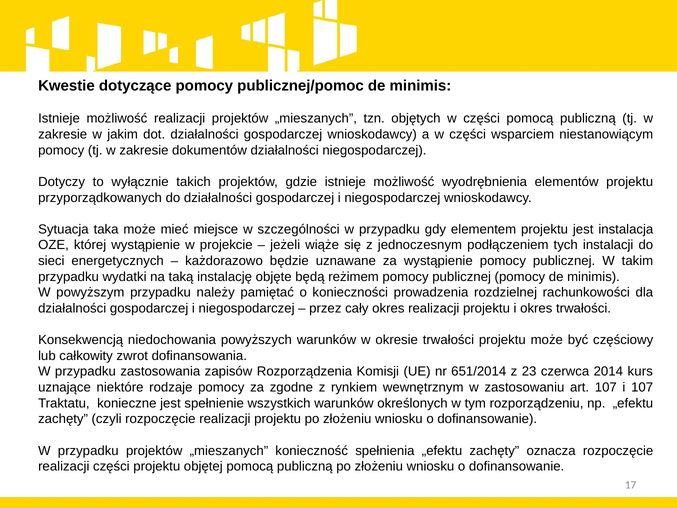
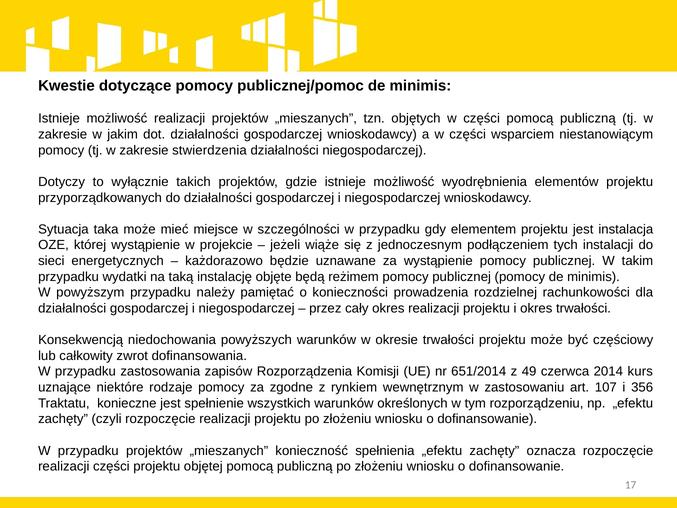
dokumentów: dokumentów -> stwierdzenia
23: 23 -> 49
i 107: 107 -> 356
